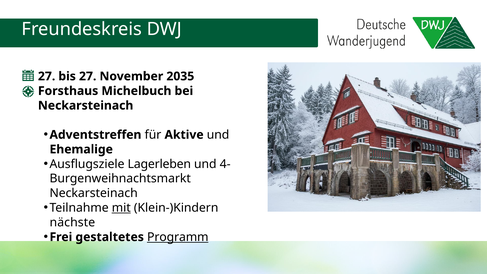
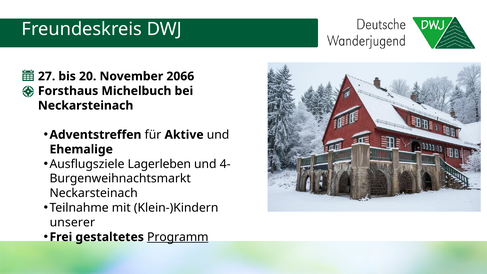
bis 27: 27 -> 20
2035: 2035 -> 2066
mit underline: present -> none
nächste: nächste -> unserer
